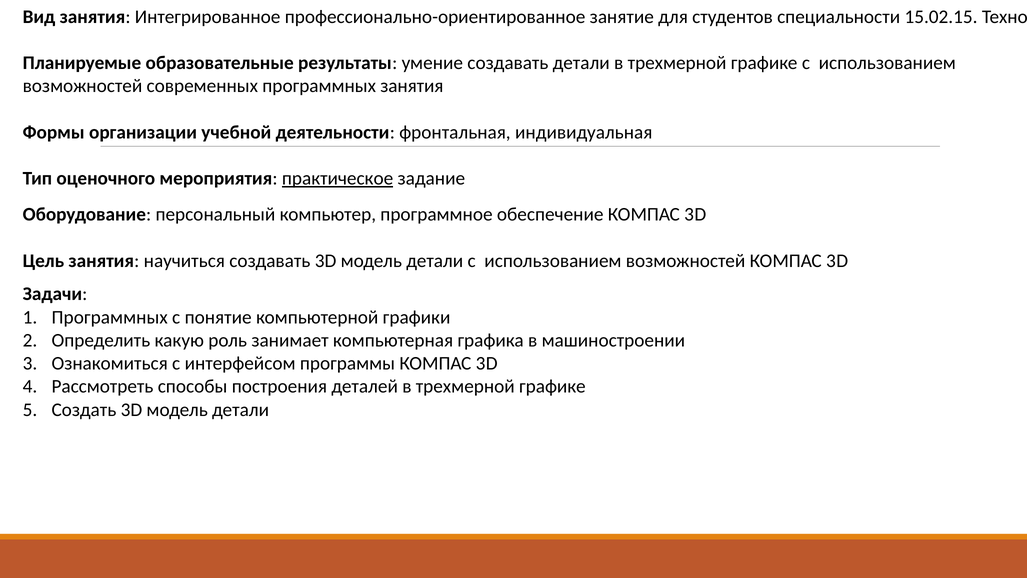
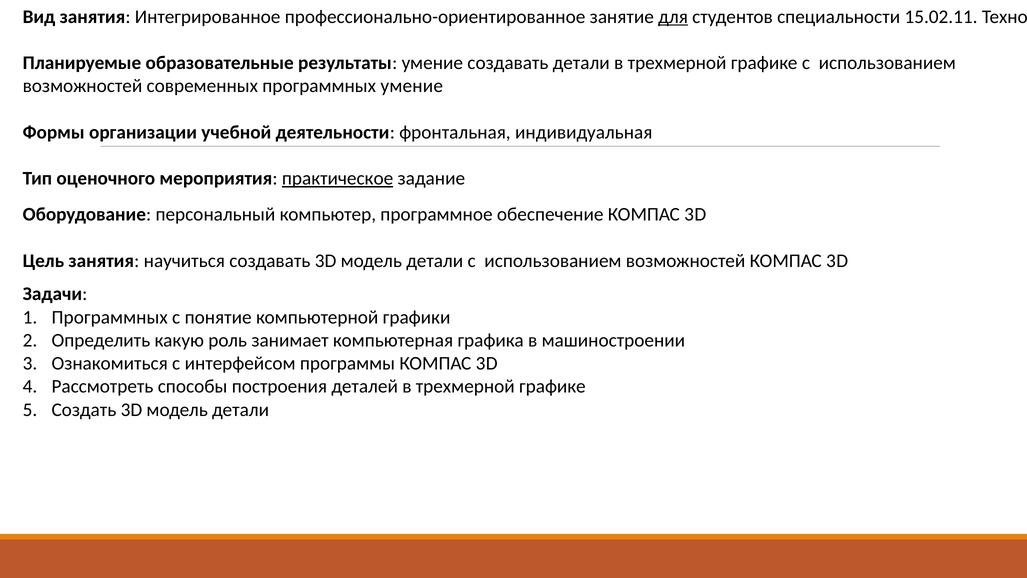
для underline: none -> present
15.02.15: 15.02.15 -> 15.02.11
программных занятия: занятия -> умение
